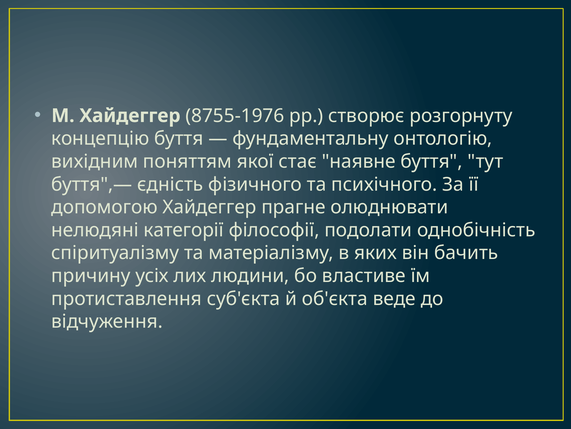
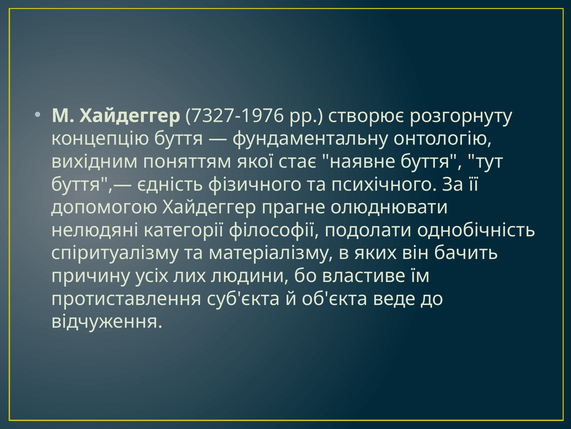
8755-1976: 8755-1976 -> 7327-1976
